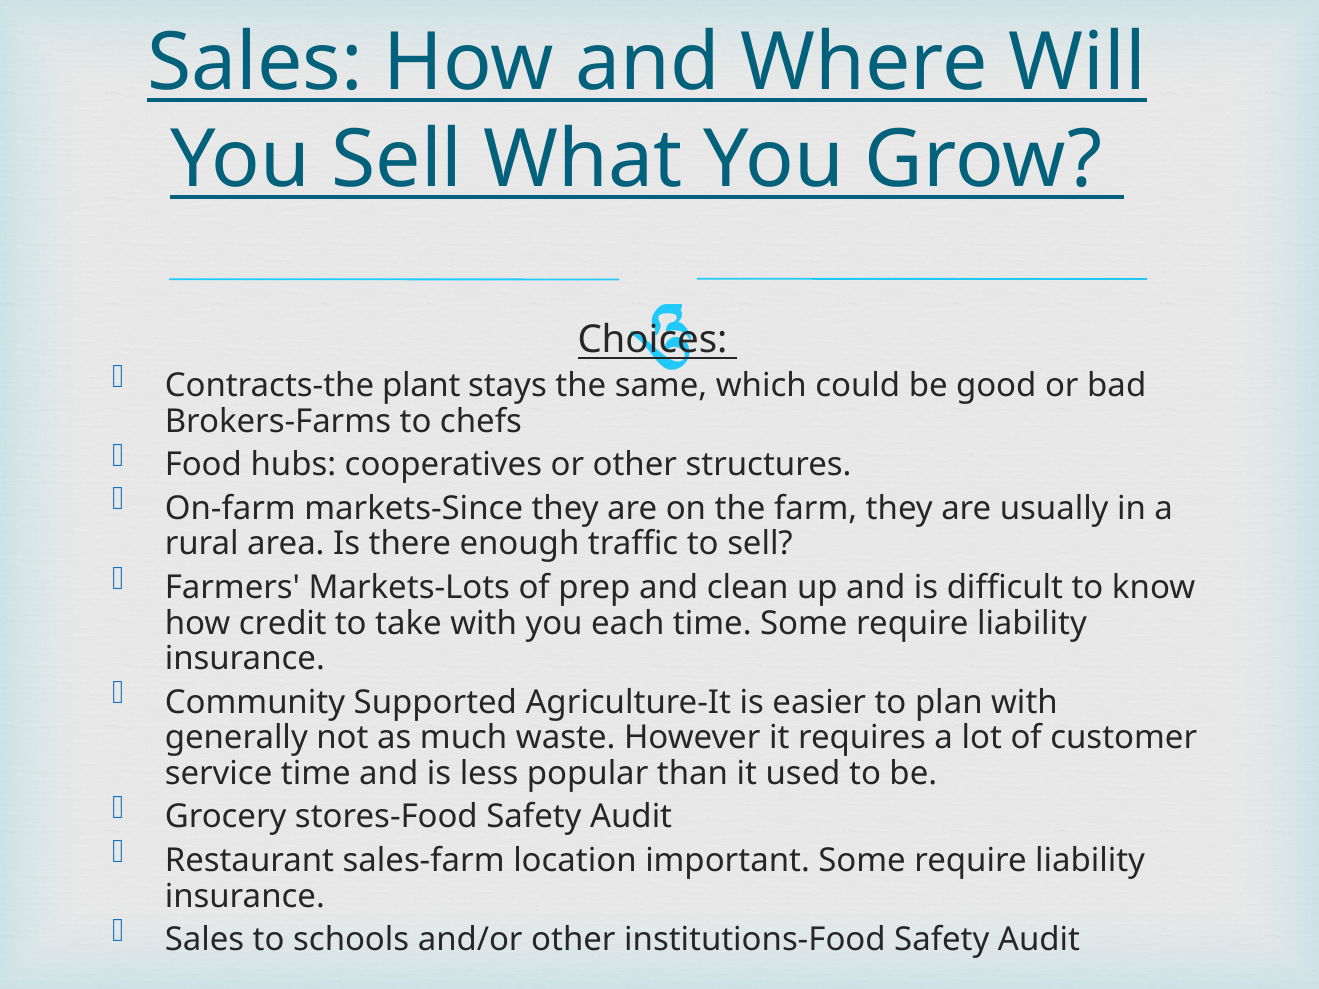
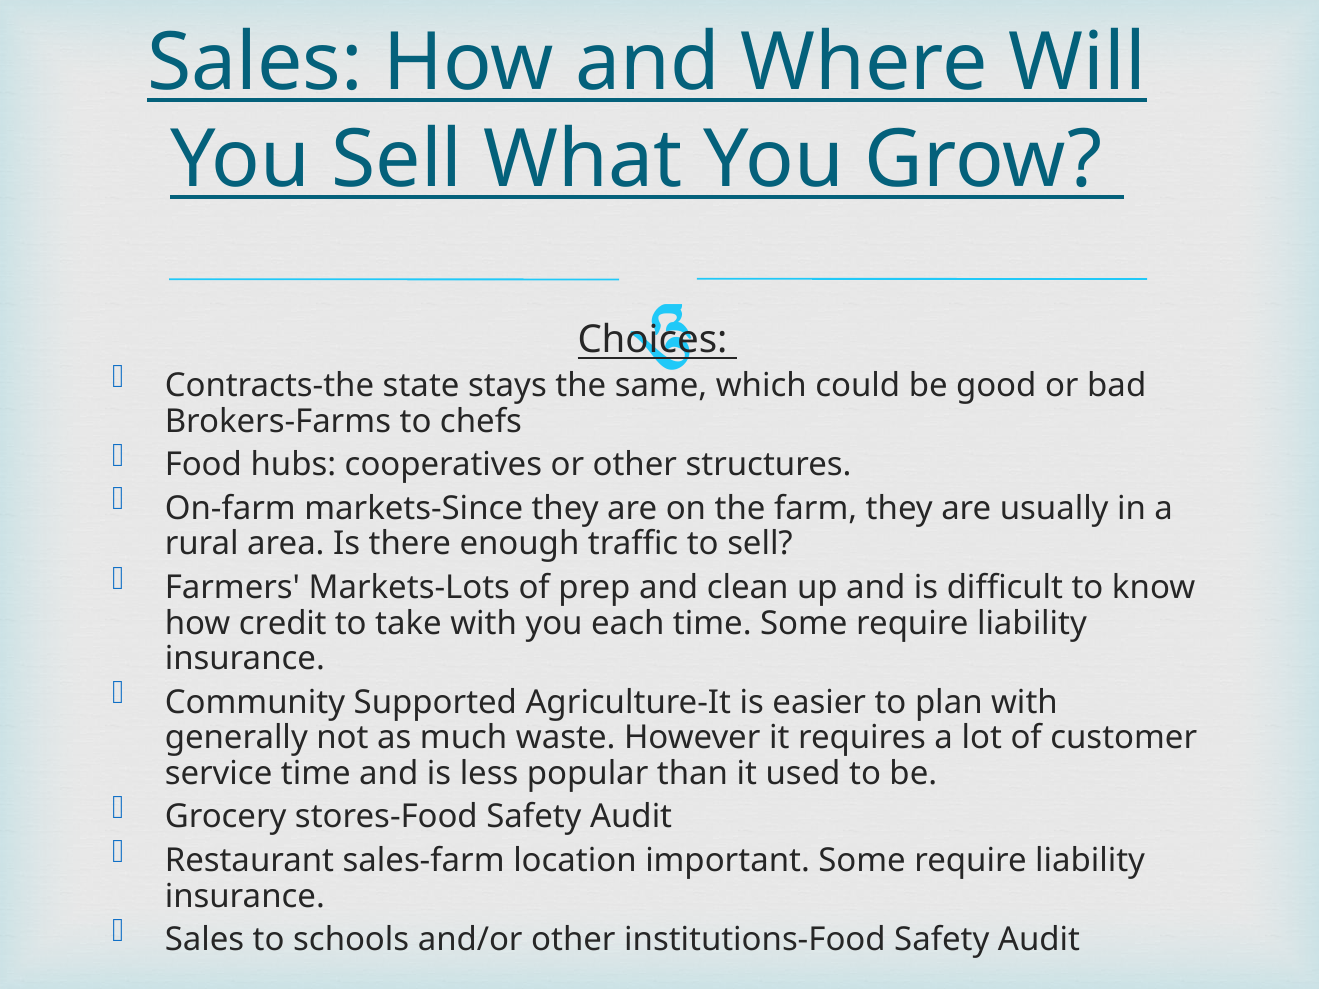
plant: plant -> state
